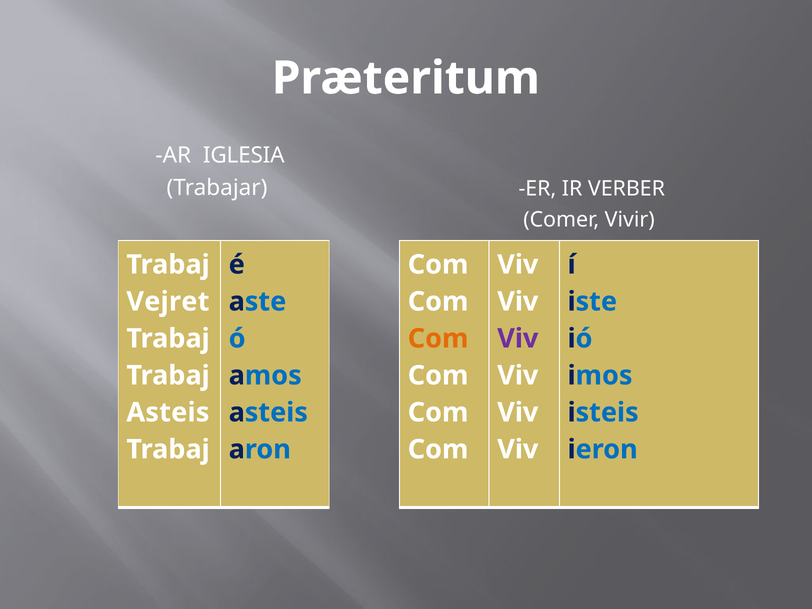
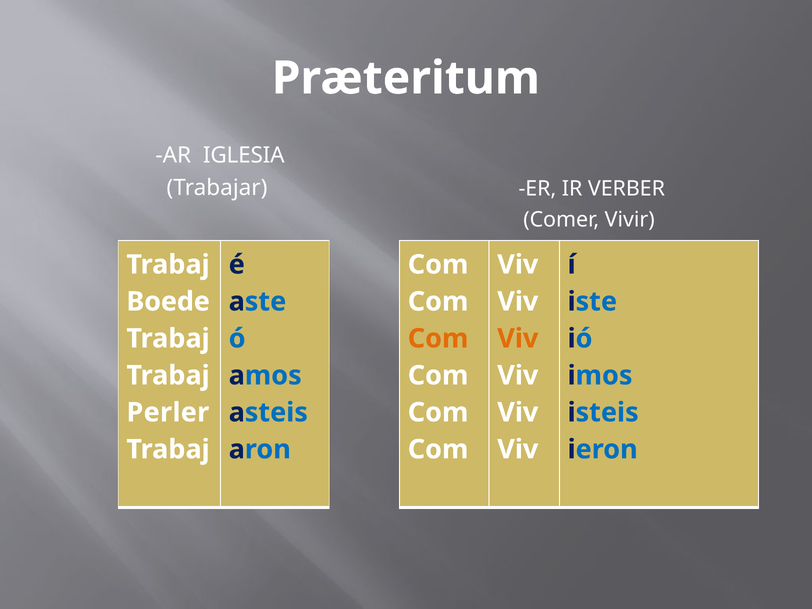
Vejret: Vejret -> Boede
Viv at (518, 339) colour: purple -> orange
Asteis at (168, 412): Asteis -> Perler
